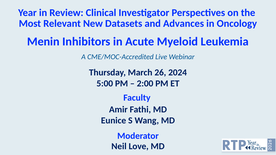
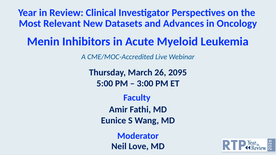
2024: 2024 -> 2095
2:00: 2:00 -> 3:00
